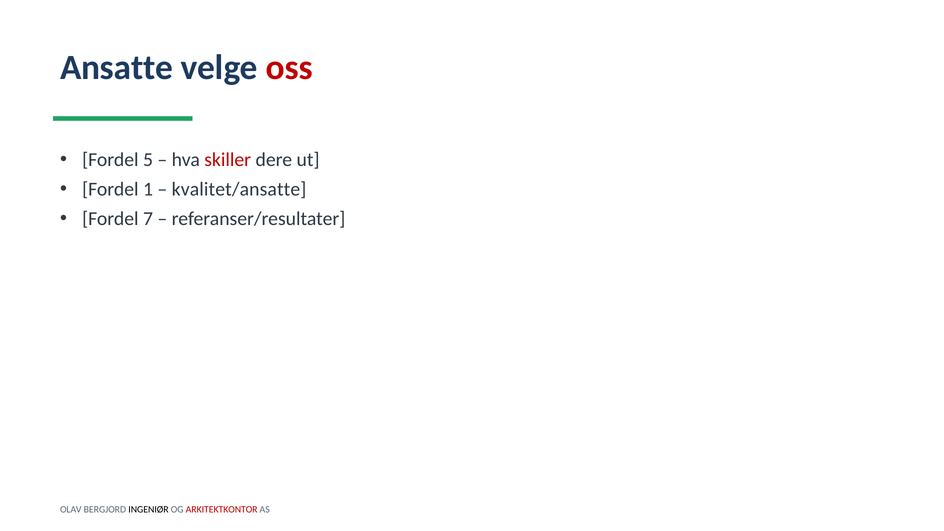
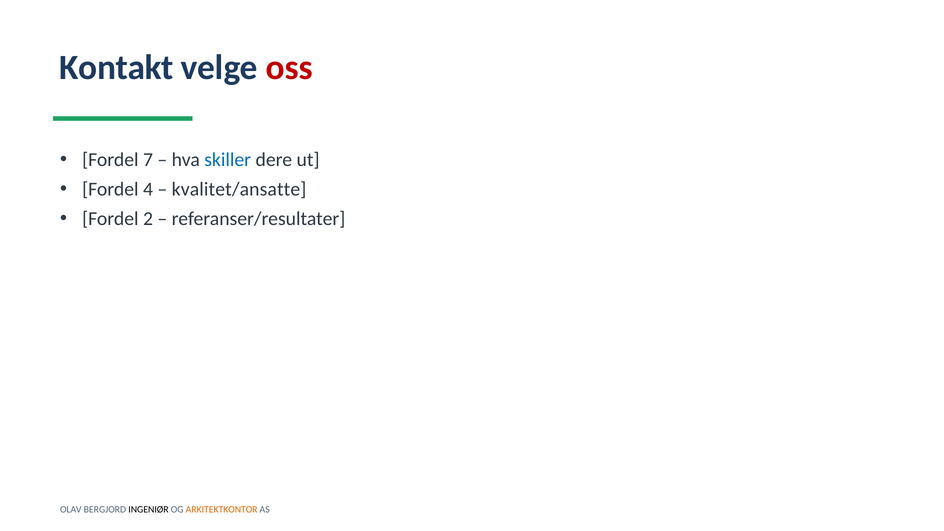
Ansatte: Ansatte -> Kontakt
5: 5 -> 7
skiller colour: red -> blue
1: 1 -> 4
7: 7 -> 2
ARKITEKTKONTOR colour: red -> orange
